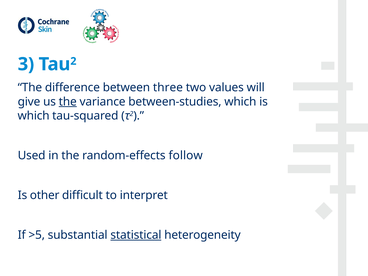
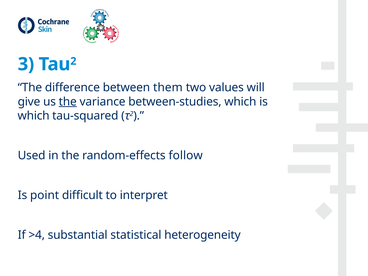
three: three -> them
other: other -> point
>5: >5 -> >4
statistical underline: present -> none
